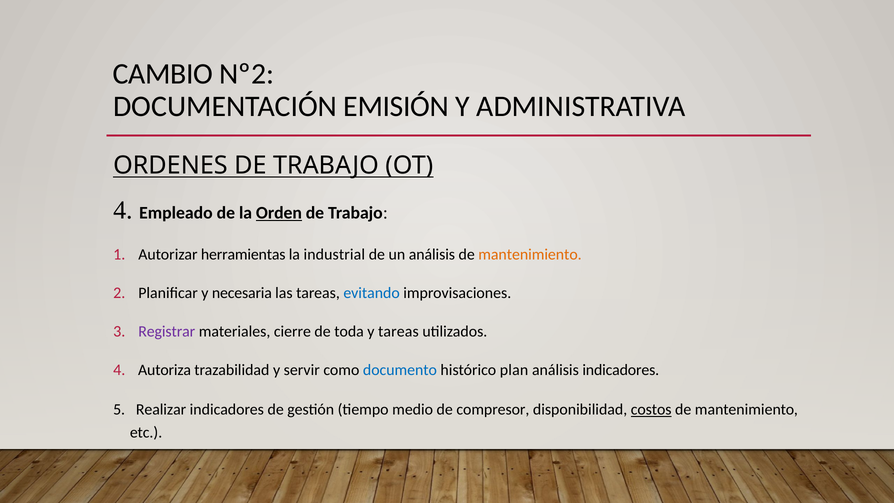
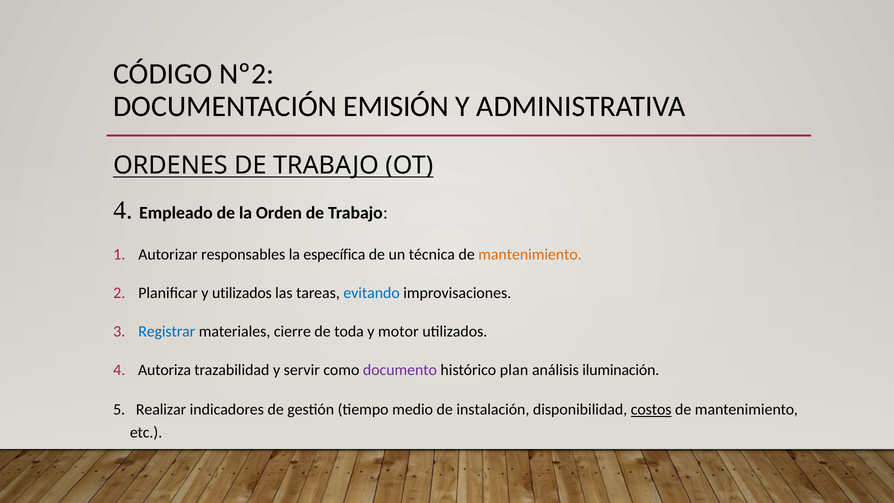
CAMBIO: CAMBIO -> CÓDIGO
Orden underline: present -> none
herramientas: herramientas -> responsables
industrial: industrial -> específica
un análisis: análisis -> técnica
y necesaria: necesaria -> utilizados
Registrar colour: purple -> blue
y tareas: tareas -> motor
documento colour: blue -> purple
análisis indicadores: indicadores -> iluminación
compresor: compresor -> instalación
